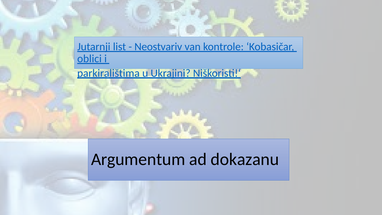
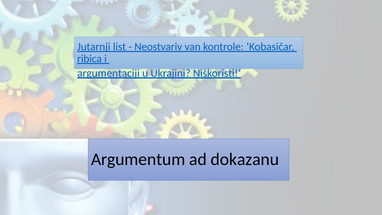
oblici: oblici -> ribica
parkiralištima: parkiralištima -> argumentaciji
